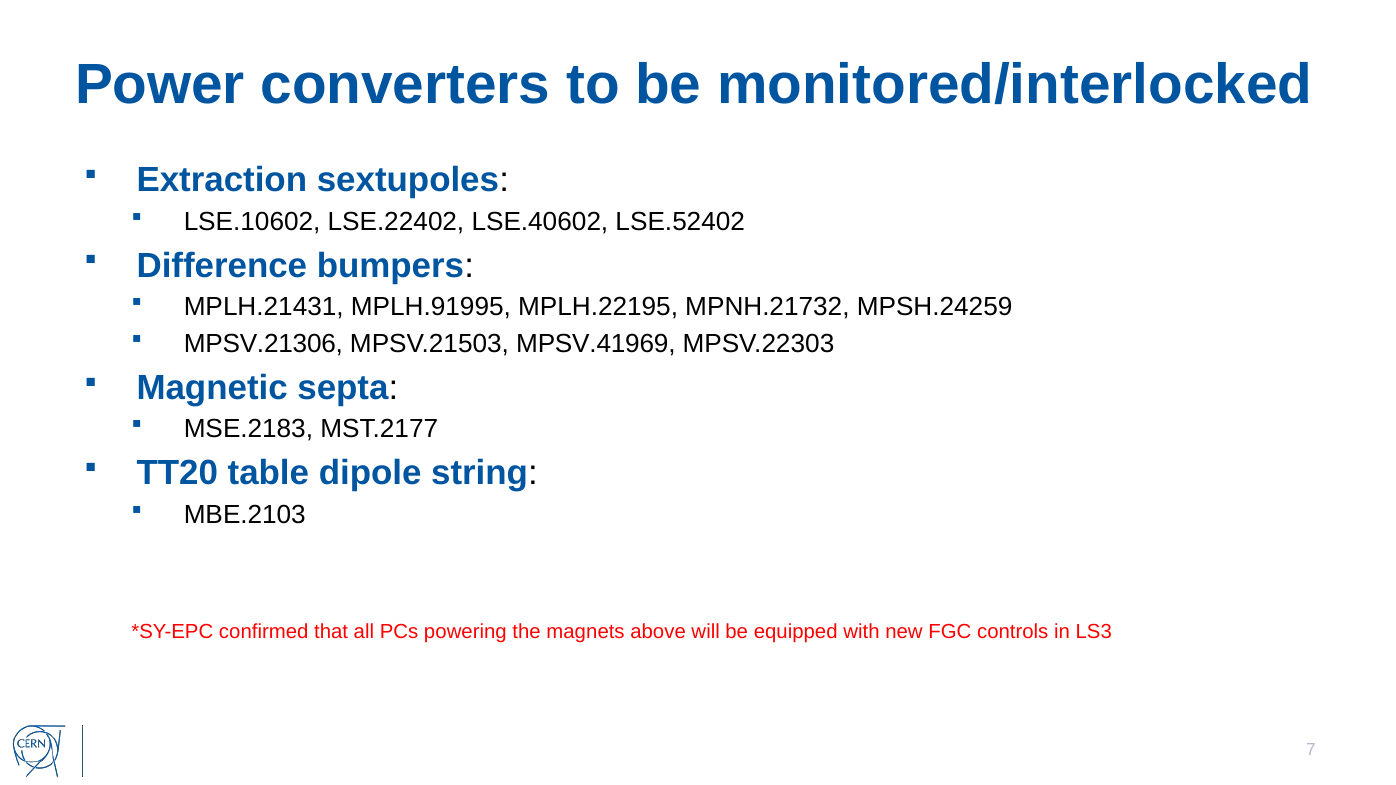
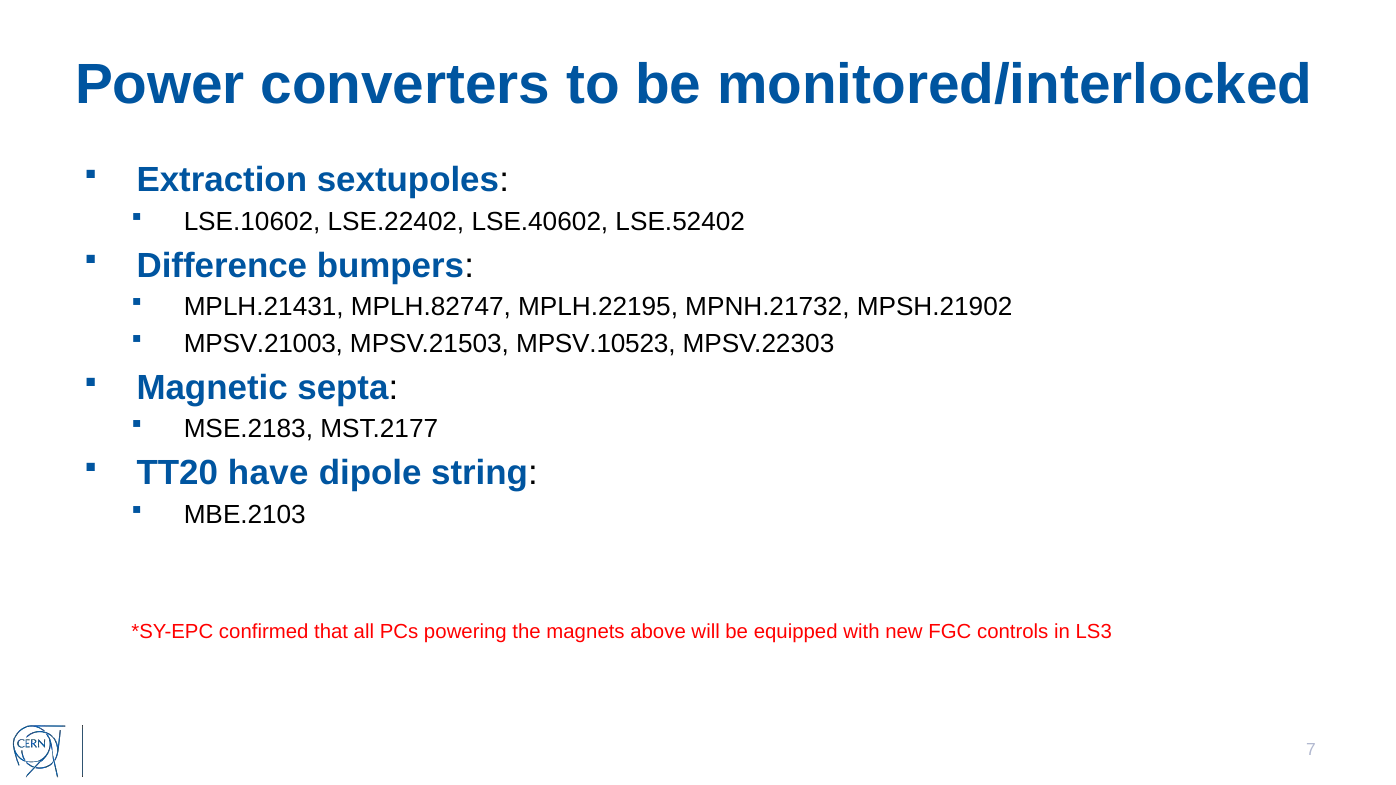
MPLH.91995: MPLH.91995 -> MPLH.82747
MPSH.24259: MPSH.24259 -> MPSH.21902
MPSV.21306: MPSV.21306 -> MPSV.21003
MPSV.41969: MPSV.41969 -> MPSV.10523
table: table -> have
